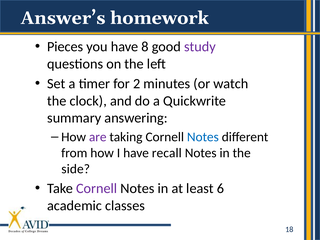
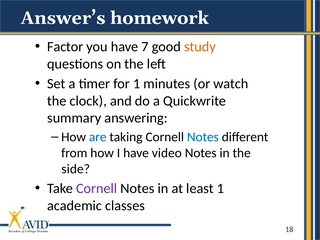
Pieces: Pieces -> Factor
8: 8 -> 7
study colour: purple -> orange
for 2: 2 -> 1
are colour: purple -> blue
recall: recall -> video
least 6: 6 -> 1
